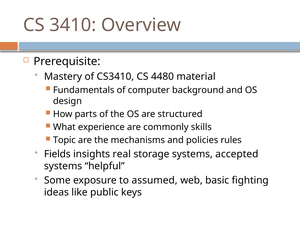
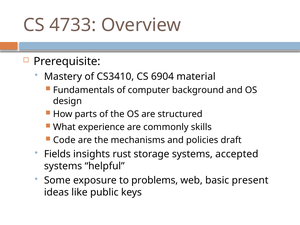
3410: 3410 -> 4733
4480: 4480 -> 6904
Topic: Topic -> Code
rules: rules -> draft
real: real -> rust
assumed: assumed -> problems
fighting: fighting -> present
